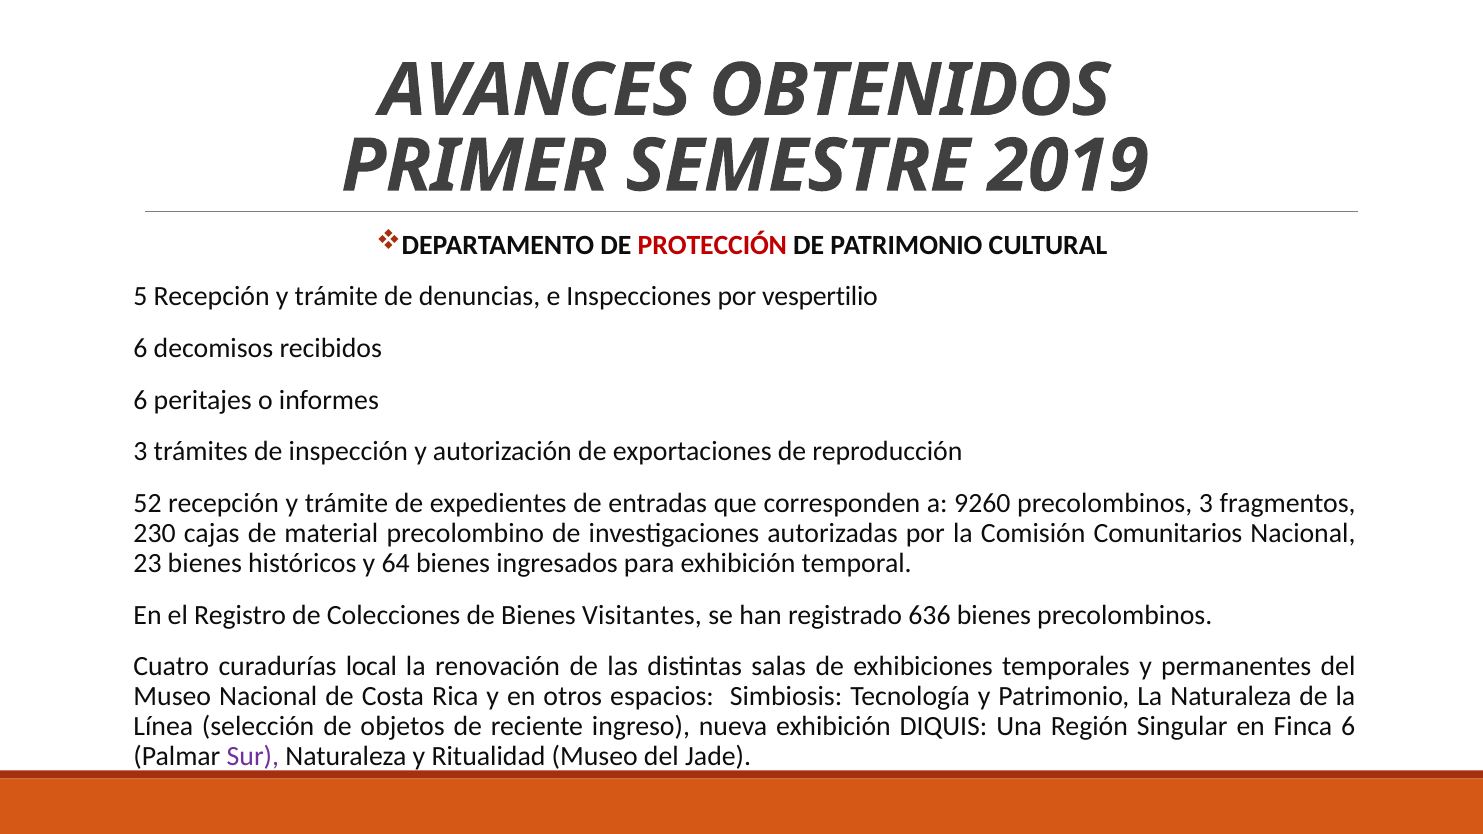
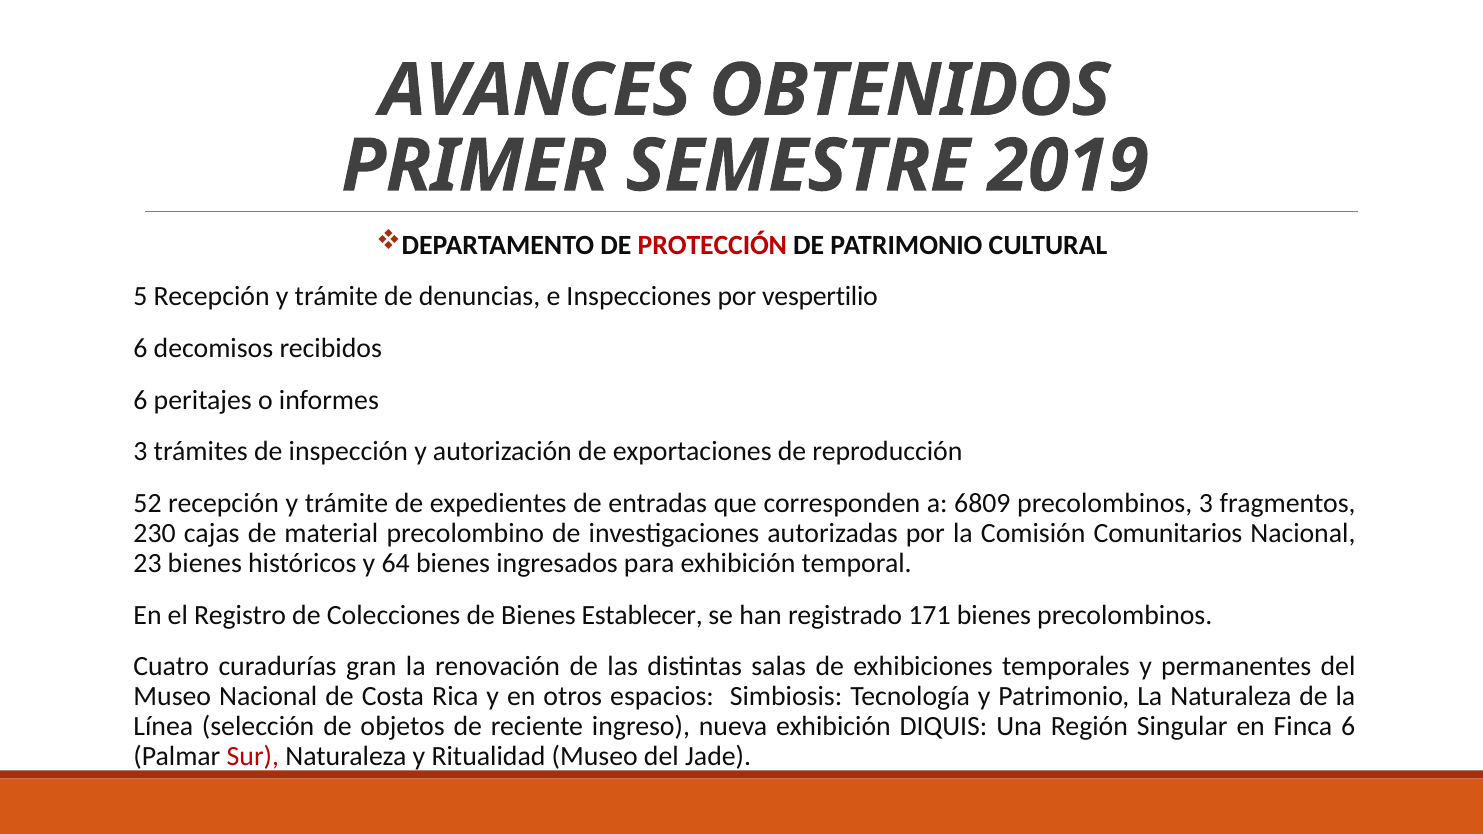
9260: 9260 -> 6809
Visitantes: Visitantes -> Establecer
636: 636 -> 171
local: local -> gran
Sur colour: purple -> red
